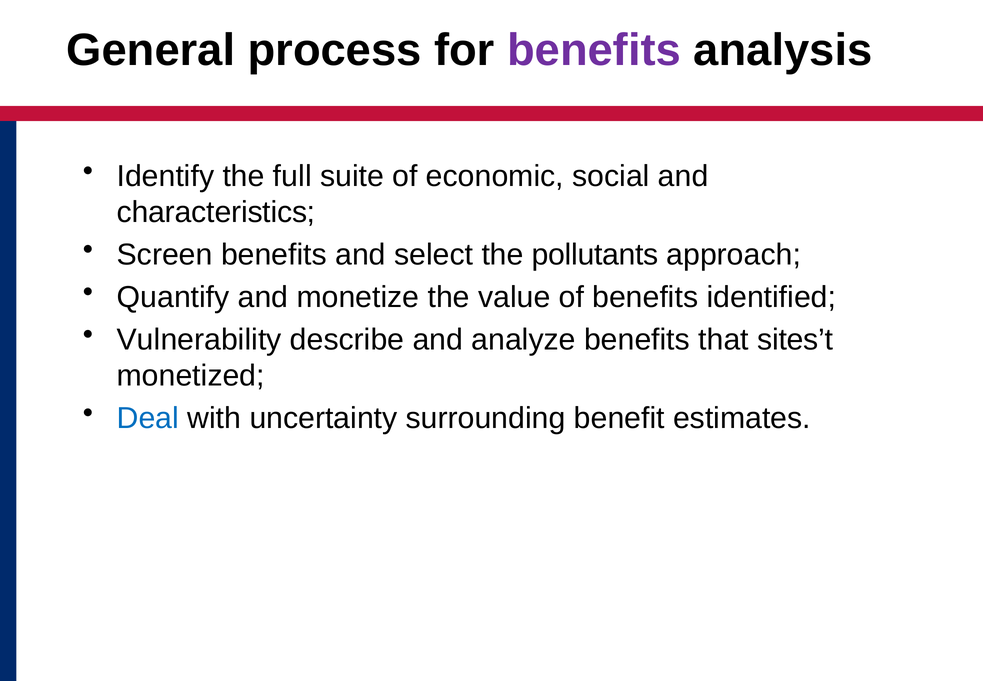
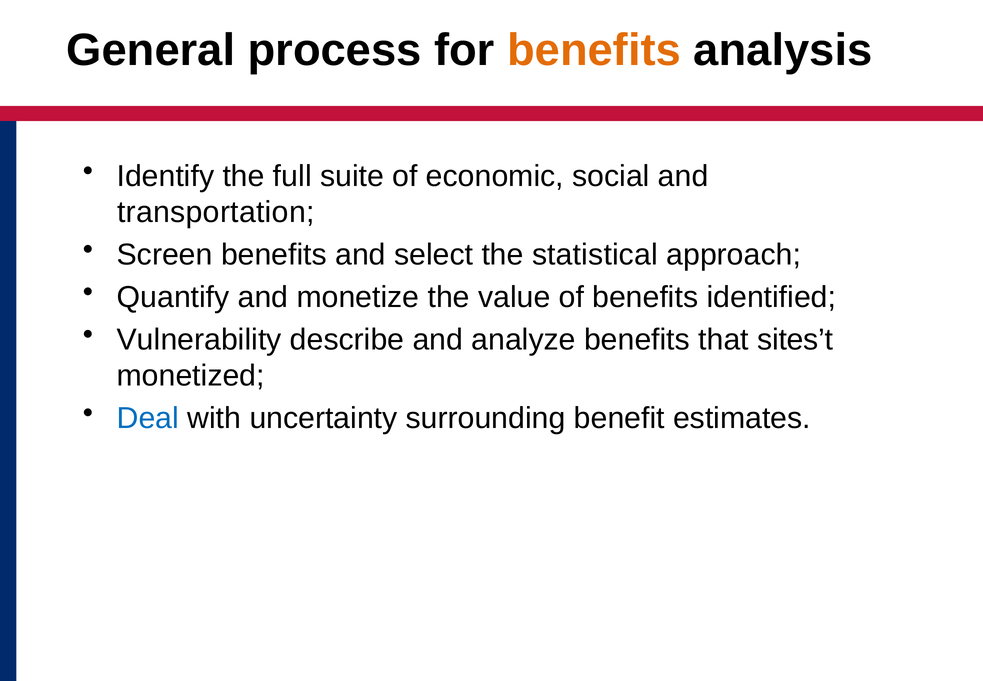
benefits at (594, 50) colour: purple -> orange
characteristics: characteristics -> transportation
pollutants: pollutants -> statistical
